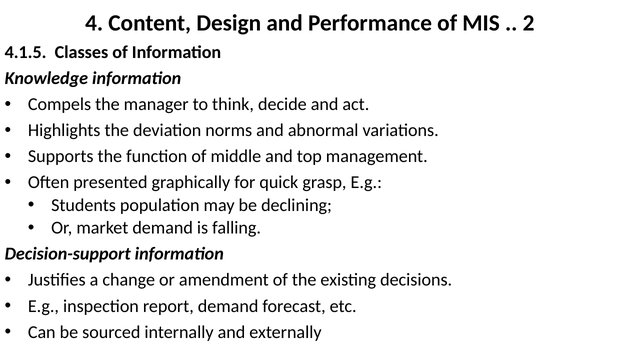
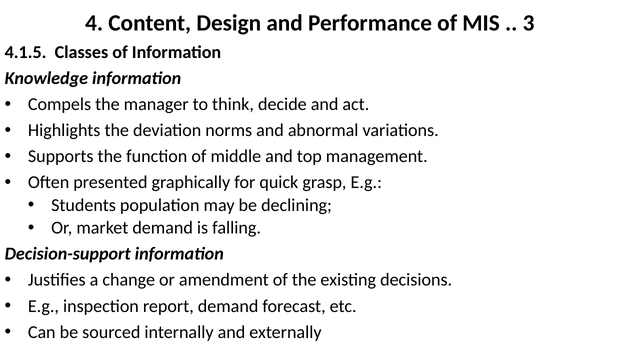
2: 2 -> 3
